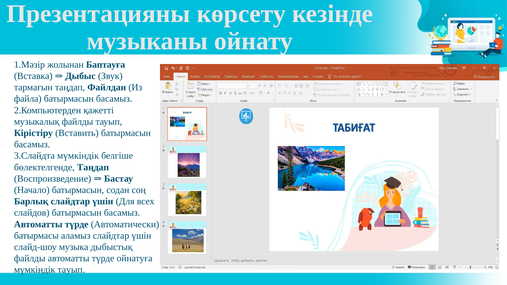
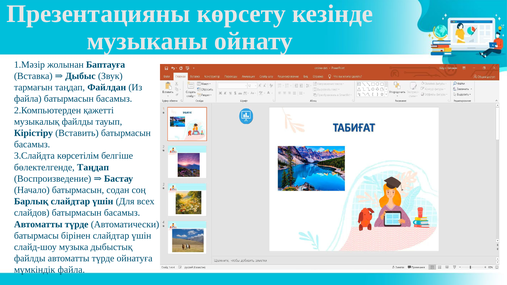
мүмкіндік at (78, 156): мүмкіндік -> көрсетілім
аламыз: аламыз -> бірінен
мүмкіндік тауып: тауып -> файла
